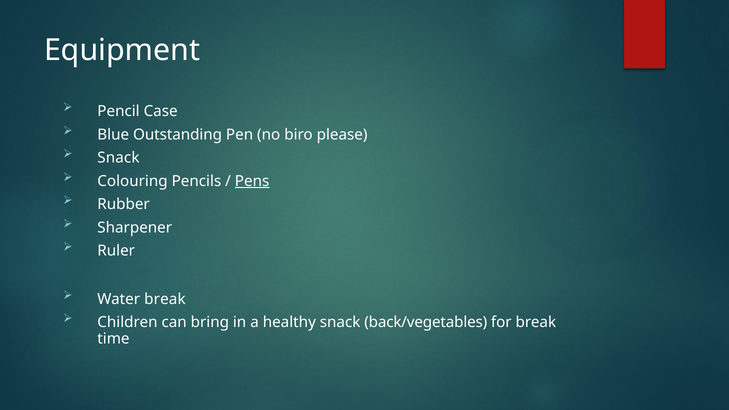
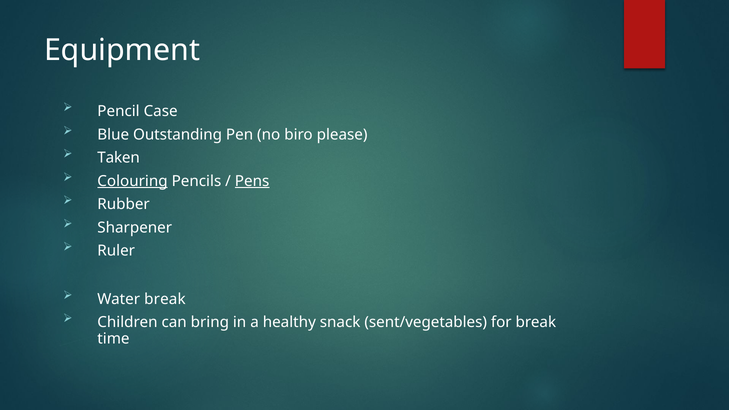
Snack at (118, 158): Snack -> Taken
Colouring underline: none -> present
back/vegetables: back/vegetables -> sent/vegetables
